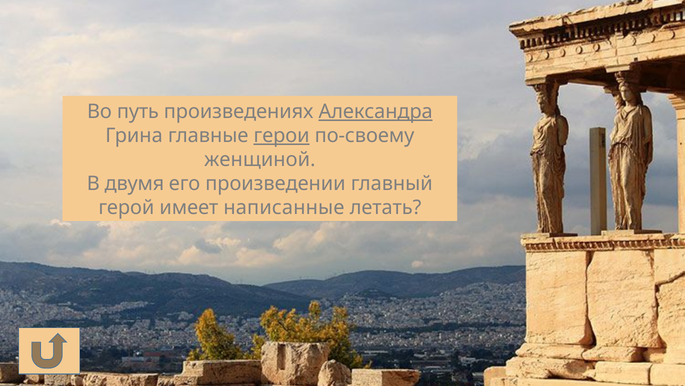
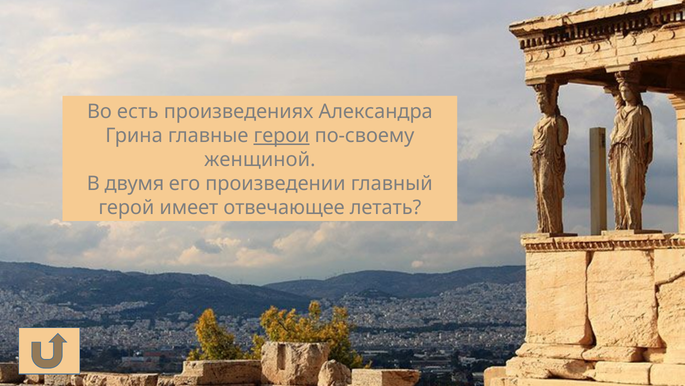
путь: путь -> есть
Александра underline: present -> none
написанные: написанные -> отвечающее
